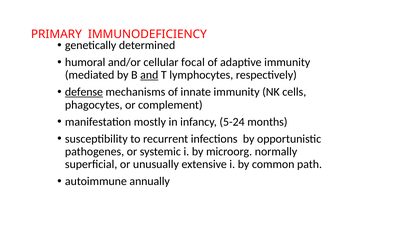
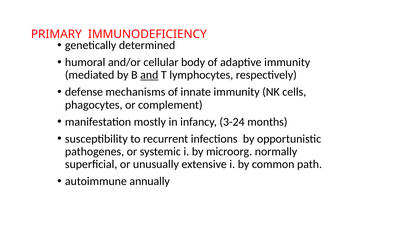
focal: focal -> body
defense underline: present -> none
5-24: 5-24 -> 3-24
